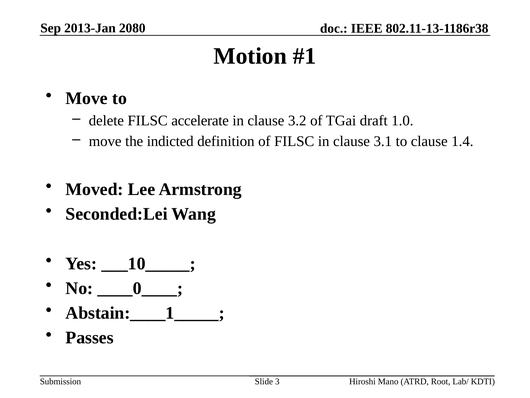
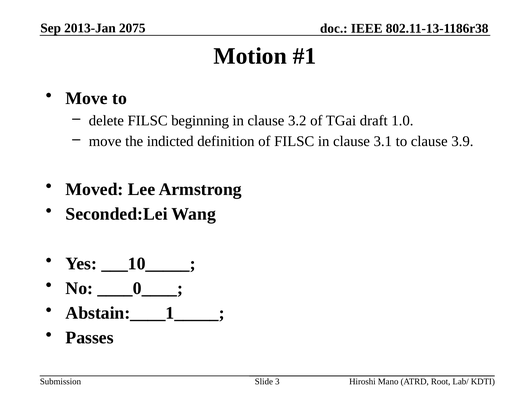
2080: 2080 -> 2075
accelerate: accelerate -> beginning
1.4: 1.4 -> 3.9
